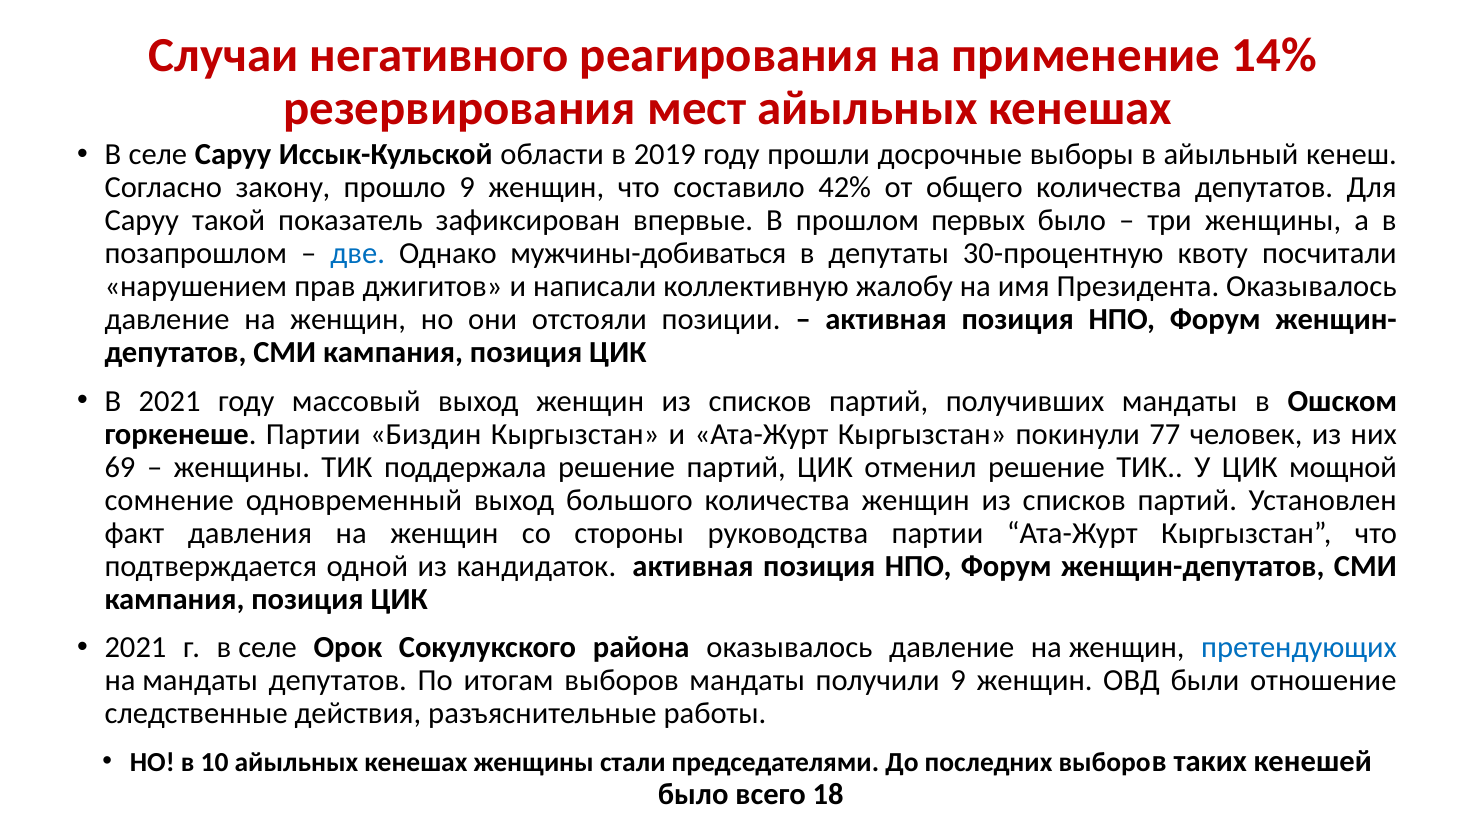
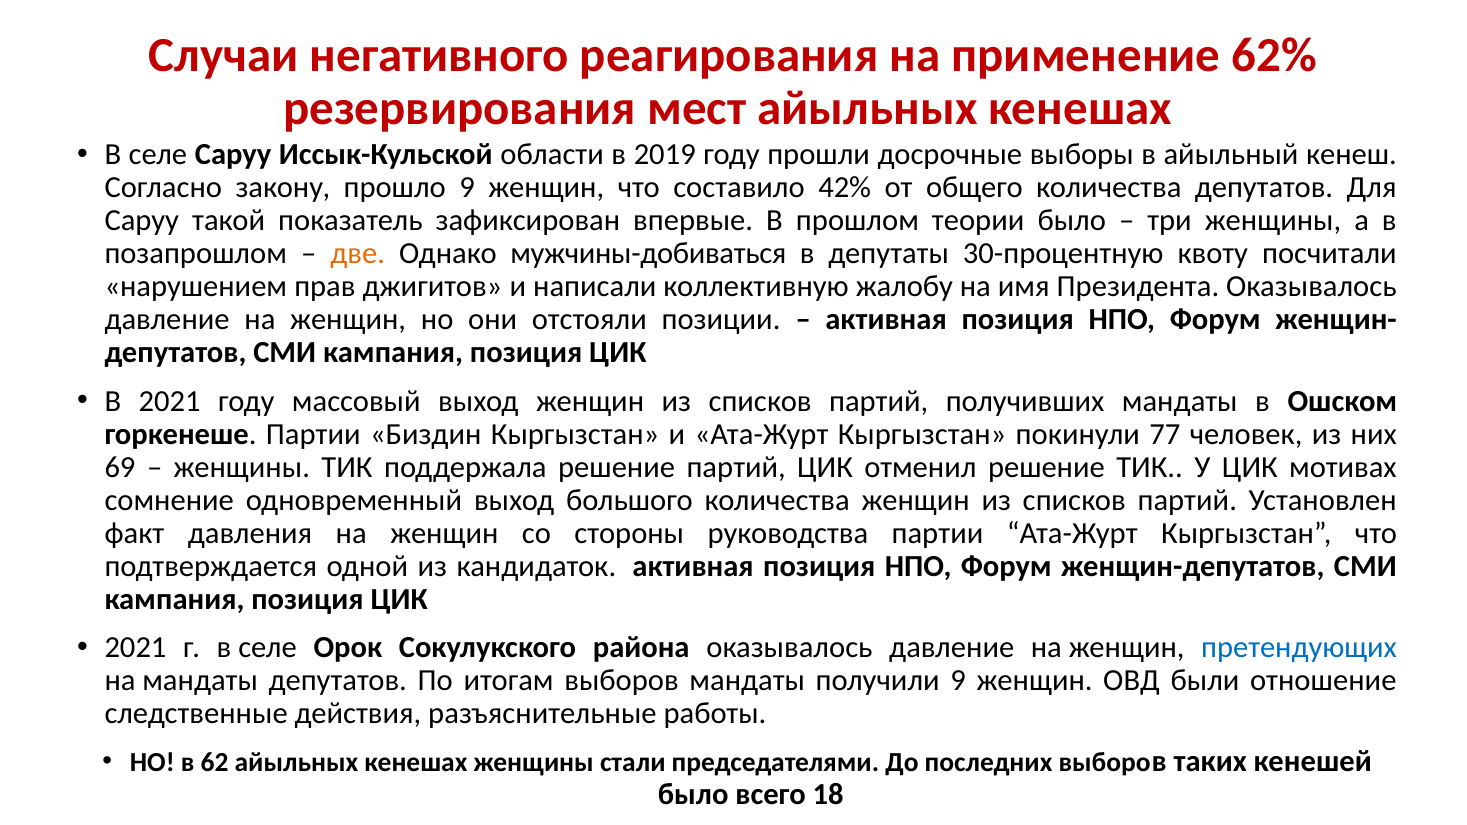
14%: 14% -> 62%
первых: первых -> теории
две colour: blue -> orange
мощной: мощной -> мотивах
10: 10 -> 62
